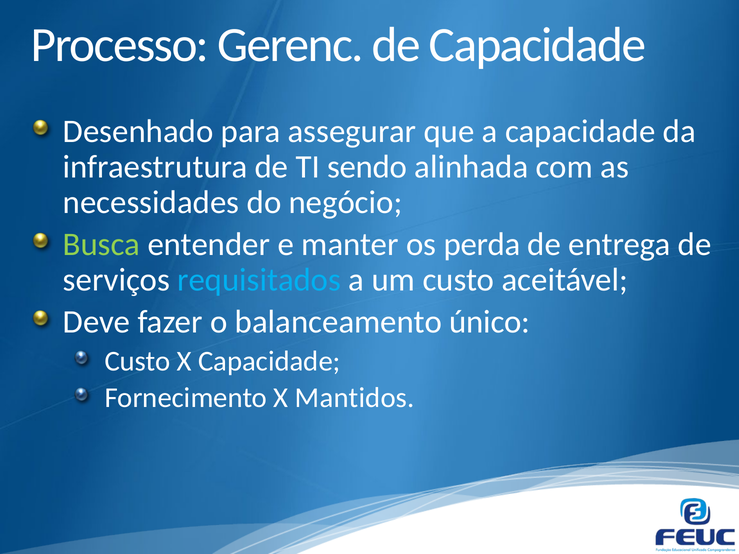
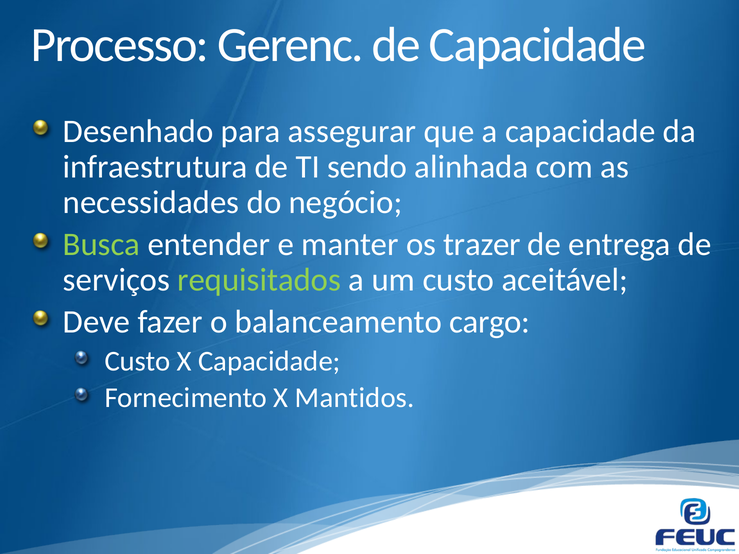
perda: perda -> trazer
requisitados colour: light blue -> light green
único: único -> cargo
